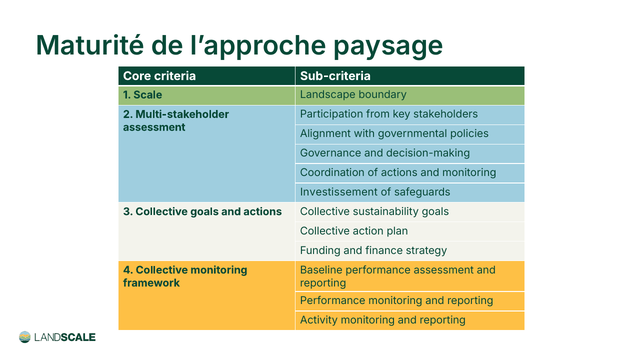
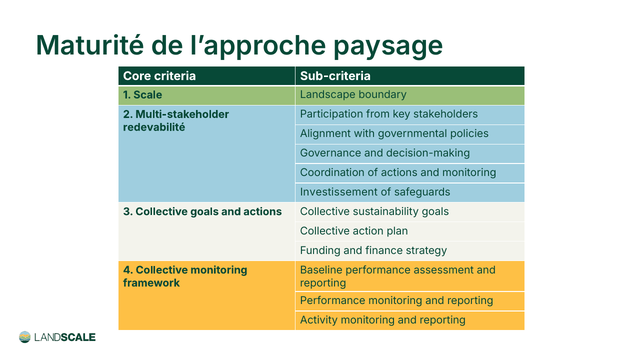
assessment at (154, 128): assessment -> redevabilité
